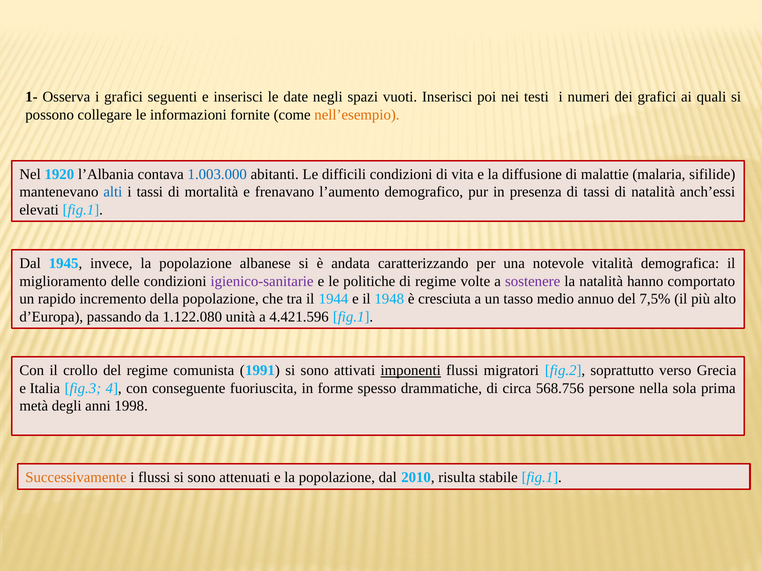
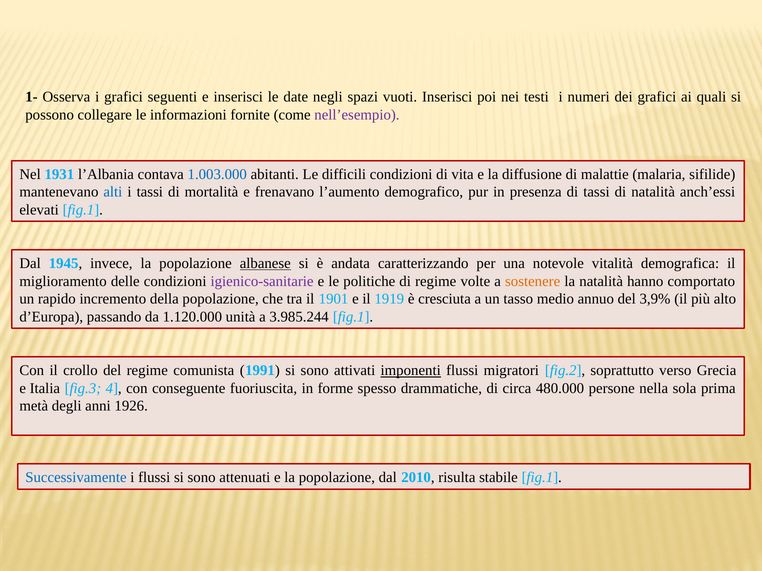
nell’esempio colour: orange -> purple
1920: 1920 -> 1931
albanese underline: none -> present
sostenere colour: purple -> orange
1944: 1944 -> 1901
1948: 1948 -> 1919
7,5%: 7,5% -> 3,9%
1.122.080: 1.122.080 -> 1.120.000
4.421.596: 4.421.596 -> 3.985.244
568.756: 568.756 -> 480.000
1998: 1998 -> 1926
Successivamente colour: orange -> blue
